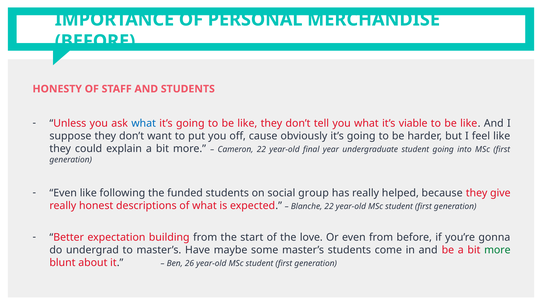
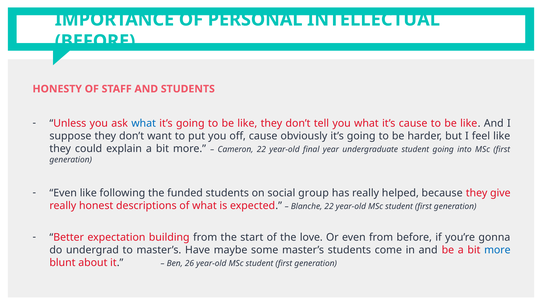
MERCHANDISE: MERCHANDISE -> INTELLECTUAL
it’s viable: viable -> cause
more at (497, 250) colour: green -> blue
